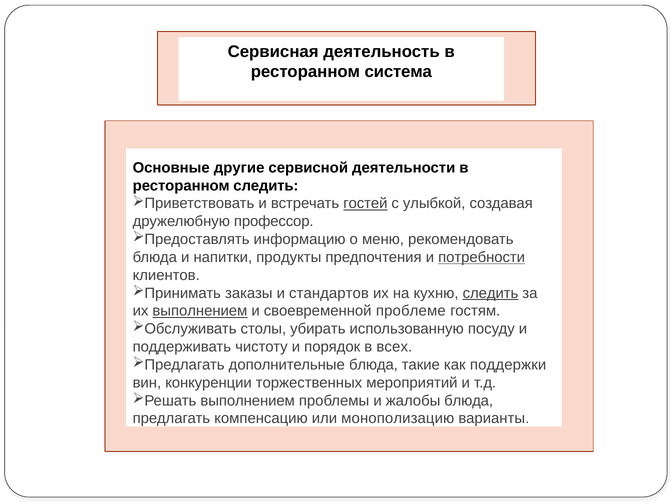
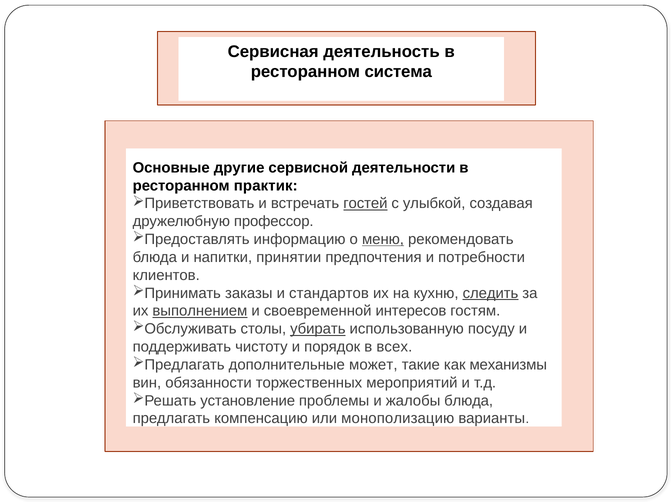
ресторанном следить: следить -> практик
меню underline: none -> present
продукты: продукты -> принятии
потребности underline: present -> none
проблеме: проблеме -> интересов
убирать underline: none -> present
дополнительные блюда: блюда -> может
поддержки: поддержки -> механизмы
конкуренции: конкуренции -> обязанности
выполнением at (248, 401): выполнением -> установление
